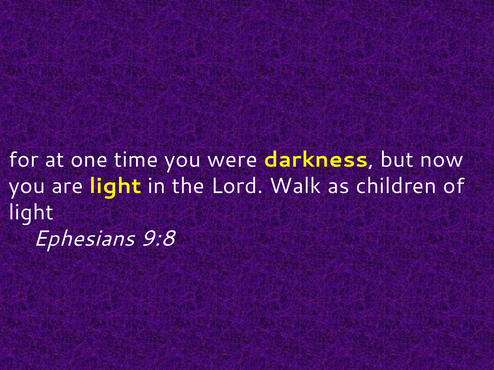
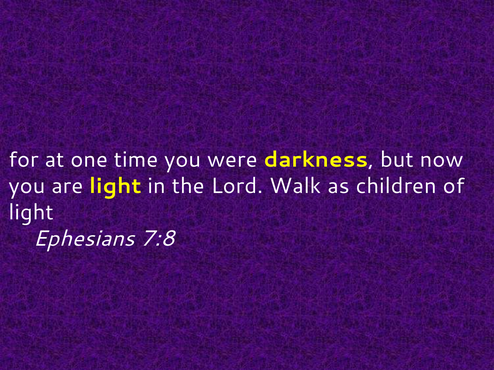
9:8: 9:8 -> 7:8
